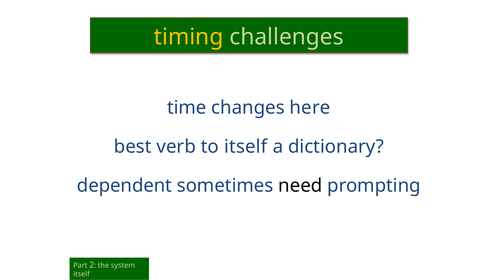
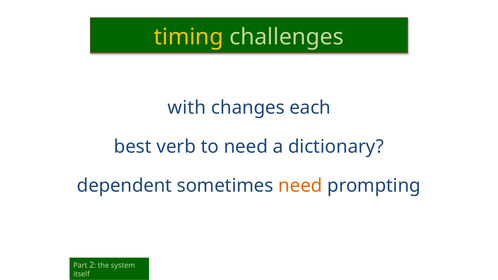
time: time -> with
here: here -> each
to itself: itself -> need
need at (300, 186) colour: black -> orange
